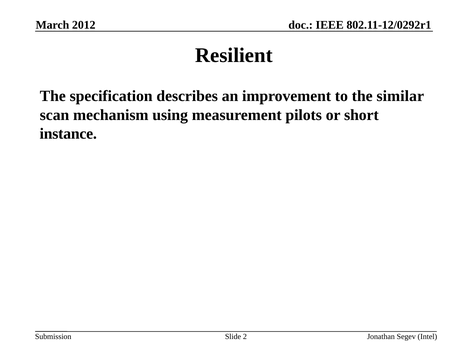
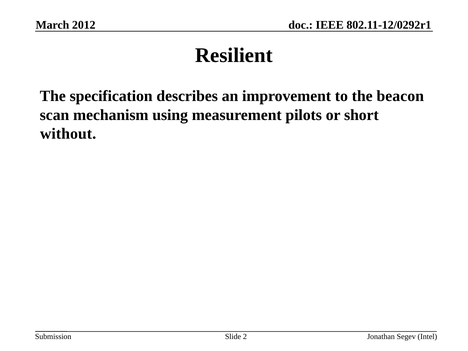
similar: similar -> beacon
instance: instance -> without
